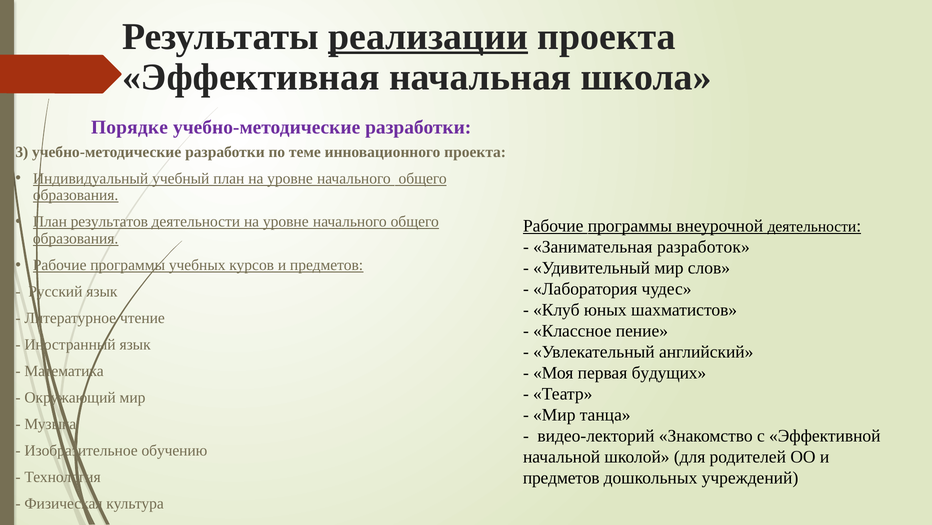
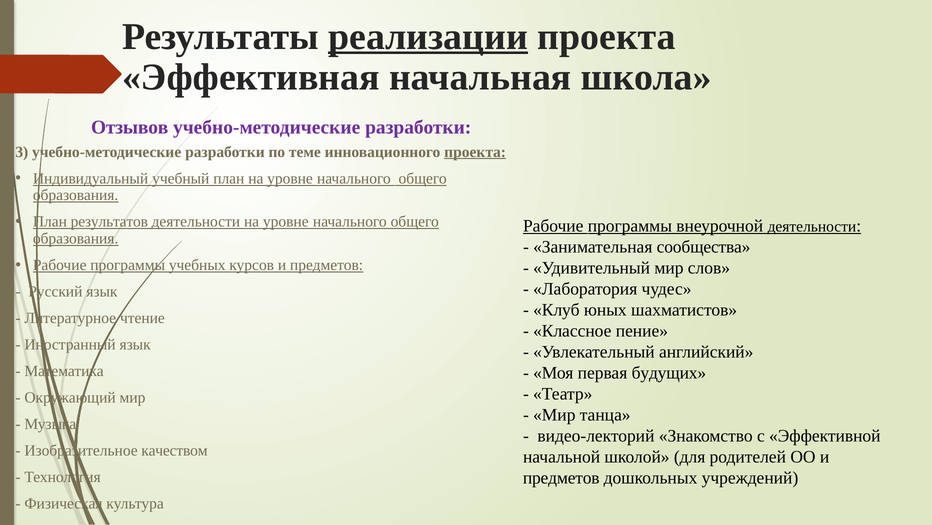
Порядке: Порядке -> Отзывов
проекта at (475, 152) underline: none -> present
разработок: разработок -> сообщества
обучению: обучению -> качеством
